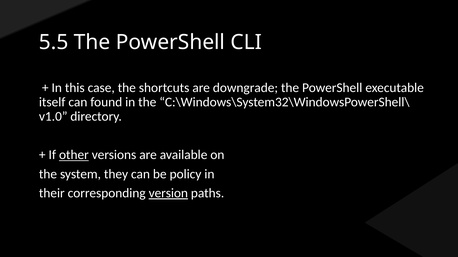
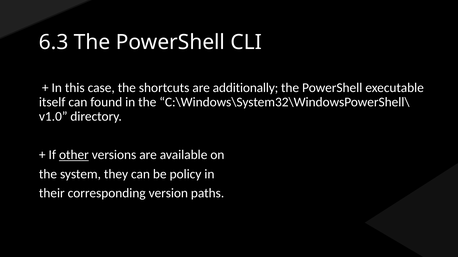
5.5: 5.5 -> 6.3
downgrade: downgrade -> additionally
version underline: present -> none
